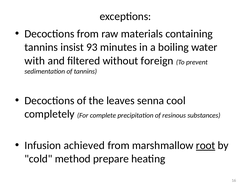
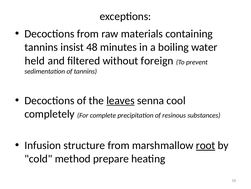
93: 93 -> 48
with: with -> held
leaves underline: none -> present
achieved: achieved -> structure
